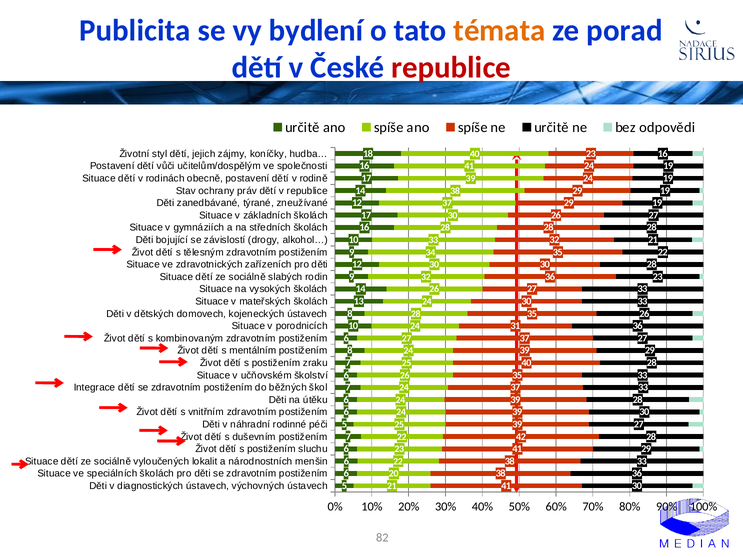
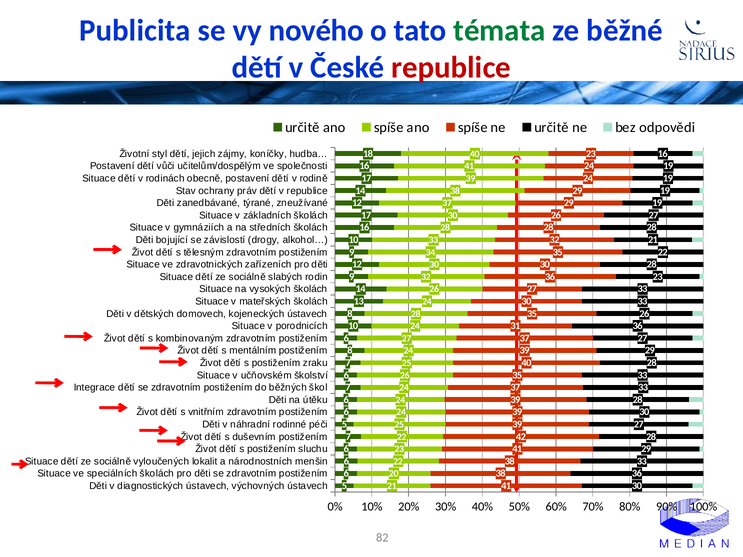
bydlení: bydlení -> nového
témata colour: orange -> green
porad: porad -> běžné
